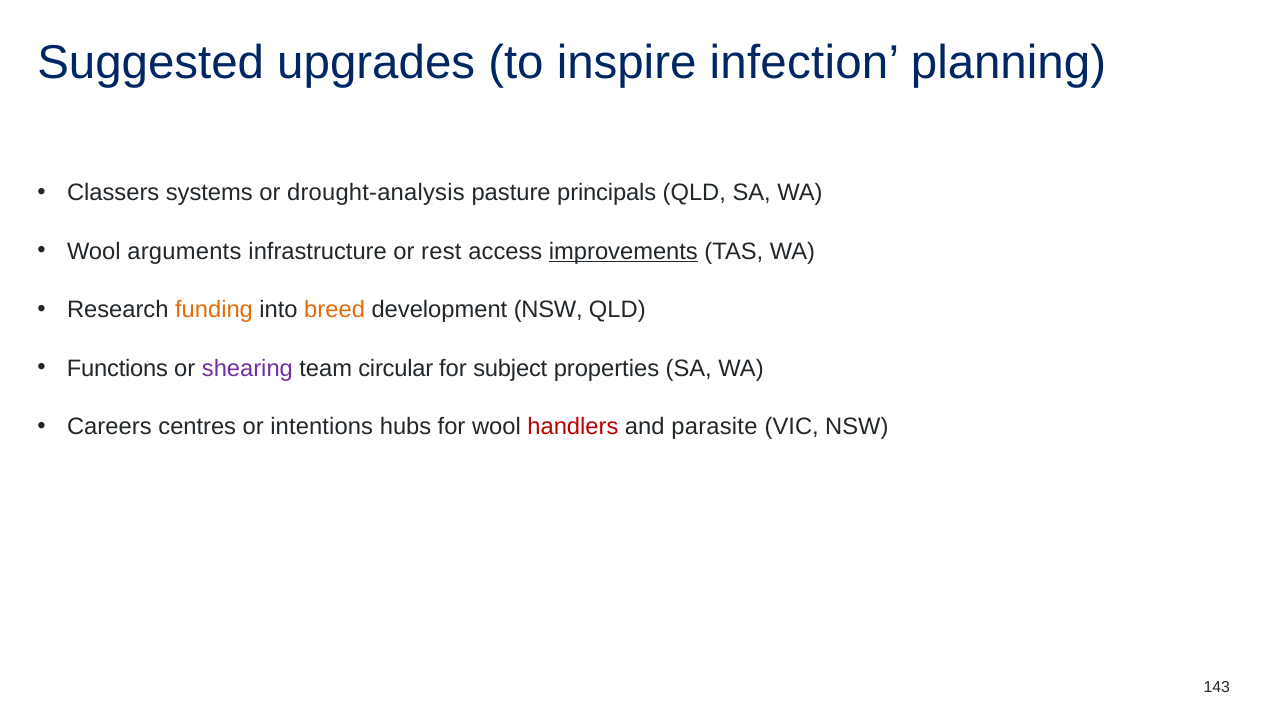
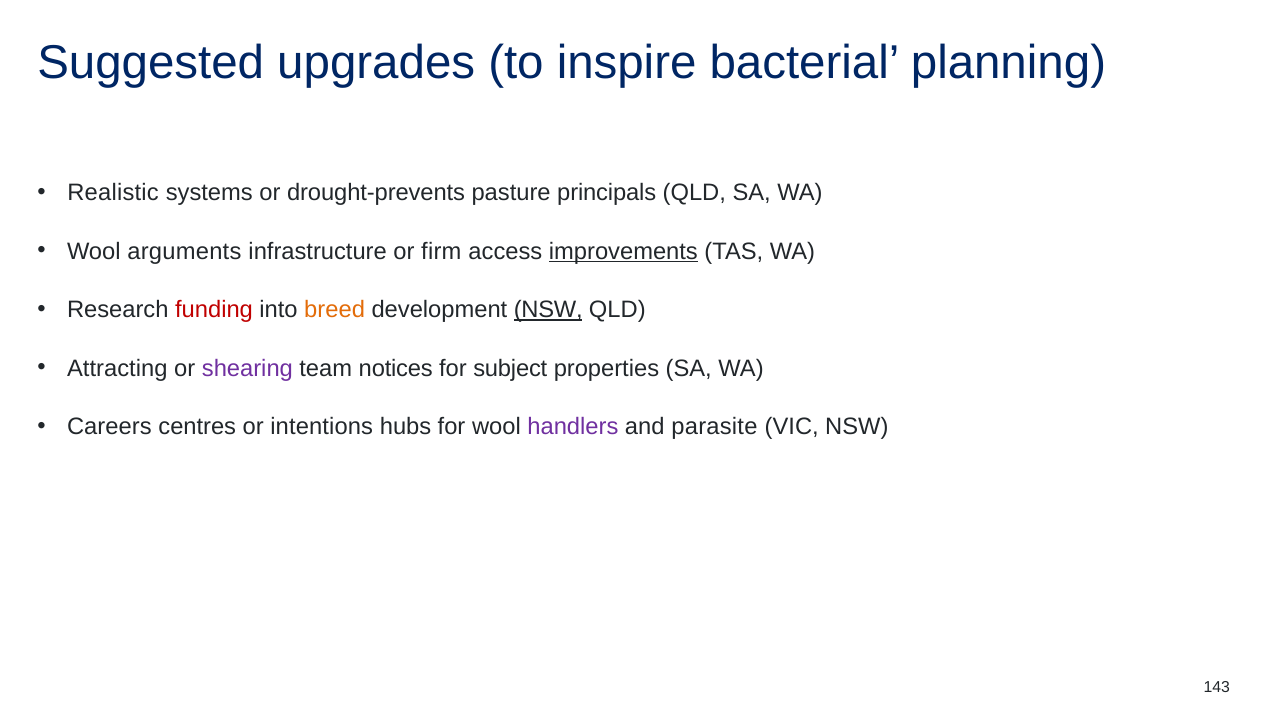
infection: infection -> bacterial
Classers: Classers -> Realistic
drought-analysis: drought-analysis -> drought-prevents
rest: rest -> firm
funding colour: orange -> red
NSW at (548, 310) underline: none -> present
Functions: Functions -> Attracting
circular: circular -> notices
handlers colour: red -> purple
